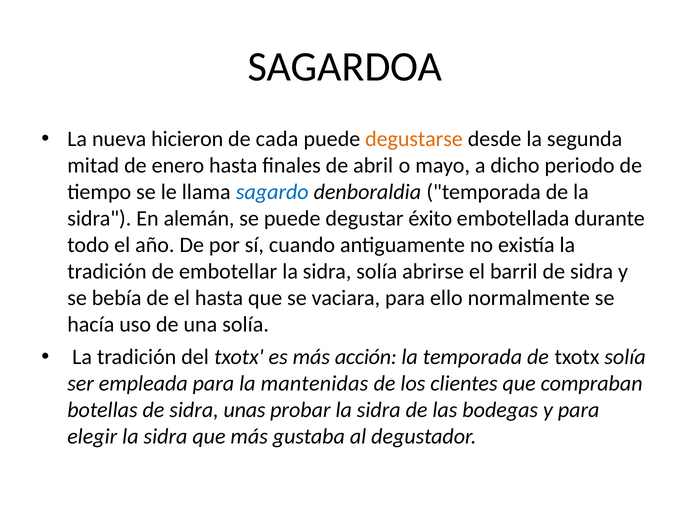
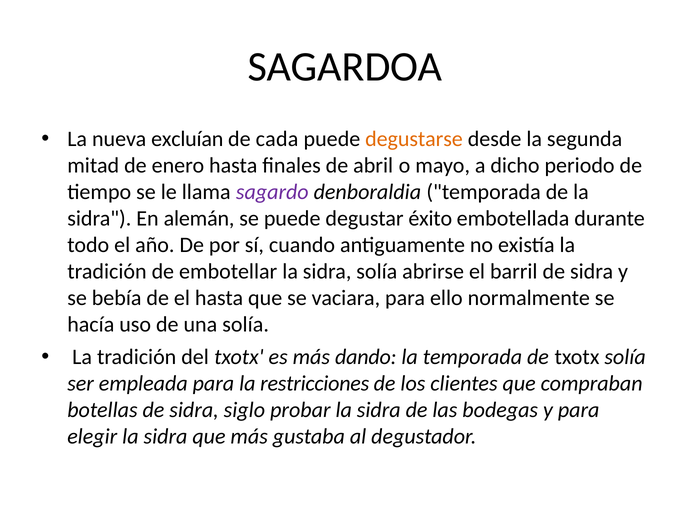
hicieron: hicieron -> excluían
sagardo colour: blue -> purple
acción: acción -> dando
mantenidas: mantenidas -> restricciones
unas: unas -> siglo
